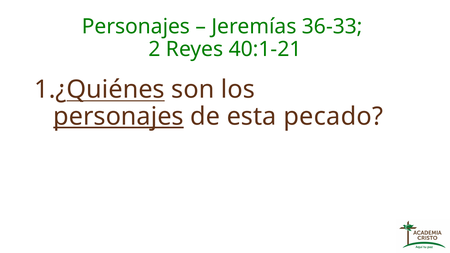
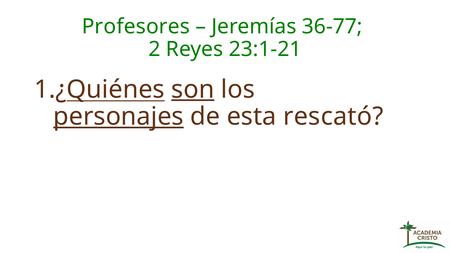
Personajes at (136, 26): Personajes -> Profesores
36-33: 36-33 -> 36-77
40:1-21: 40:1-21 -> 23:1-21
son underline: none -> present
pecado: pecado -> rescató
